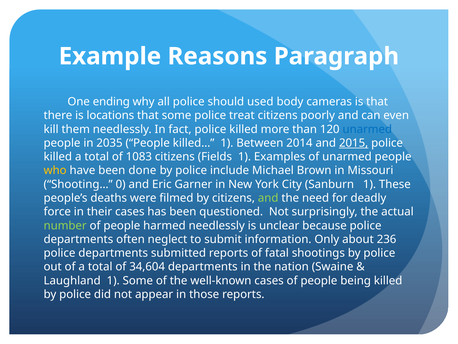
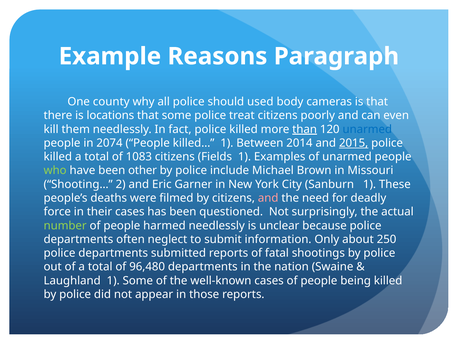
ending: ending -> county
than underline: none -> present
2035: 2035 -> 2074
who colour: yellow -> light green
done: done -> other
0: 0 -> 2
and at (268, 198) colour: light green -> pink
236: 236 -> 250
34,604: 34,604 -> 96,480
